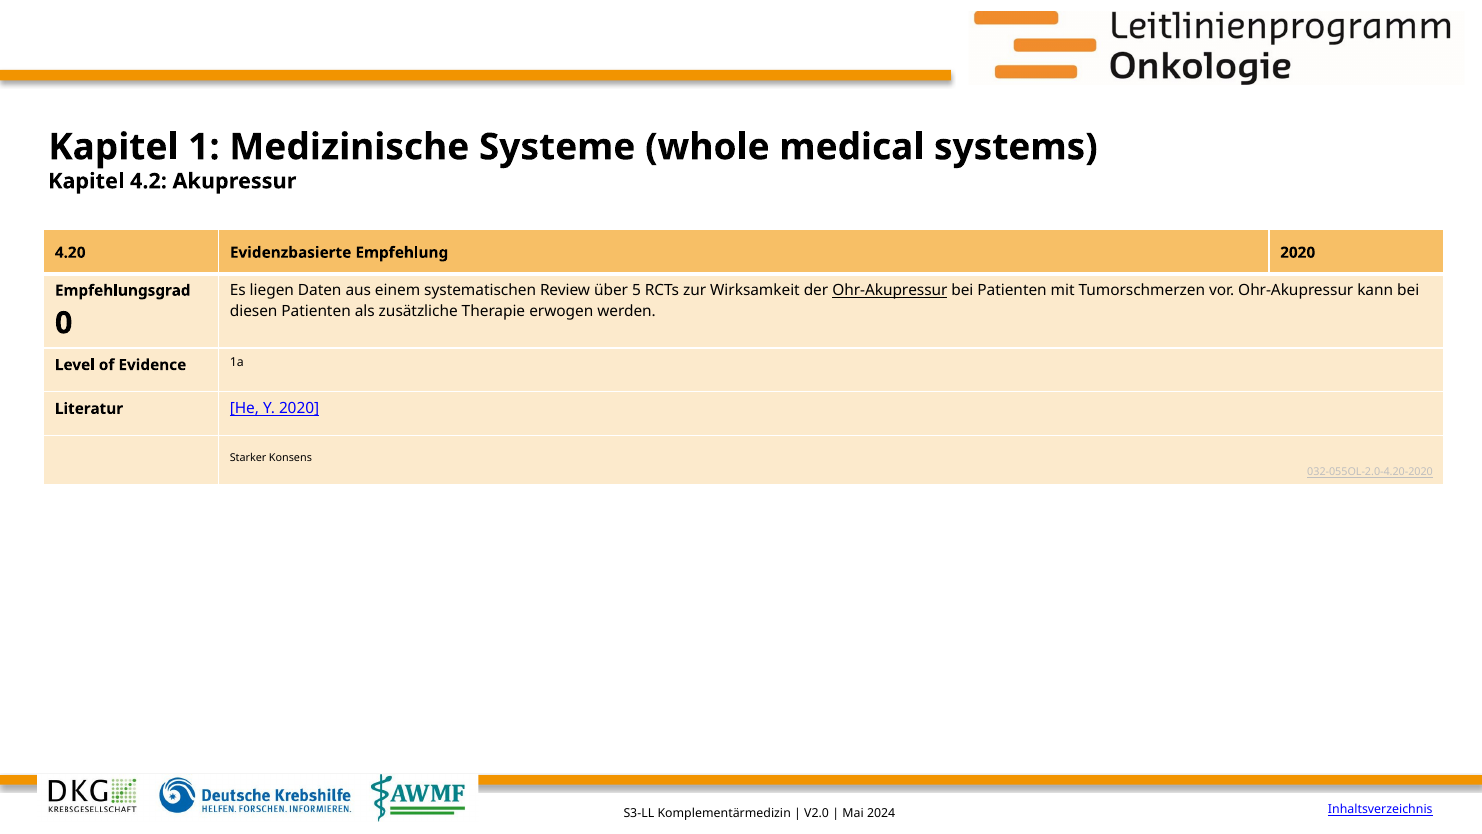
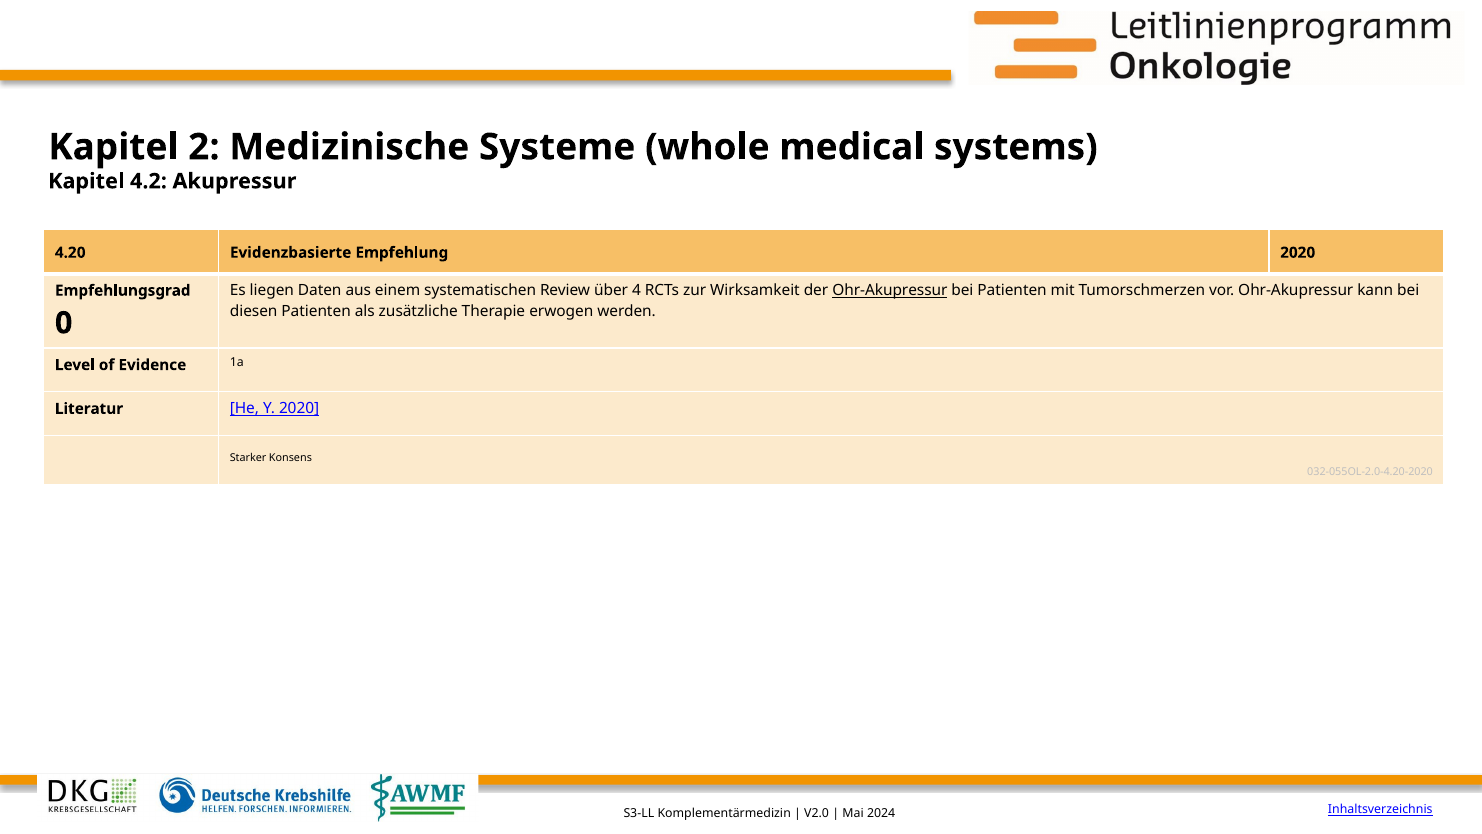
1: 1 -> 2
5: 5 -> 4
032-055OL-2.0-4.20-2020 underline: present -> none
